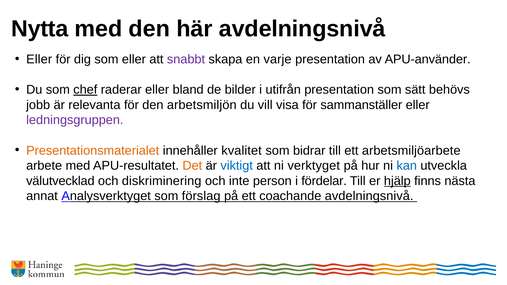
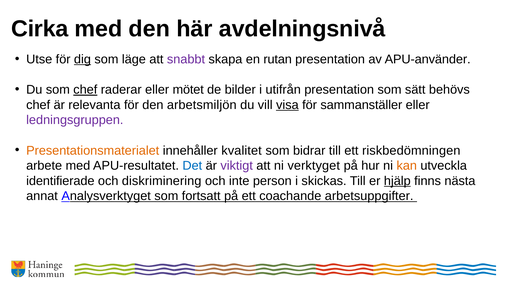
Nytta: Nytta -> Cirka
Eller at (39, 59): Eller -> Utse
dig underline: none -> present
som eller: eller -> läge
varje: varje -> rutan
bland: bland -> mötet
jobb at (38, 105): jobb -> chef
visa underline: none -> present
arbetsmiljöarbete: arbetsmiljöarbete -> riskbedömningen
Det colour: orange -> blue
viktigt colour: blue -> purple
kan colour: blue -> orange
välutvecklad: välutvecklad -> identifierade
fördelar: fördelar -> skickas
förslag: förslag -> fortsatt
coachande avdelningsnivå: avdelningsnivå -> arbetsuppgifter
